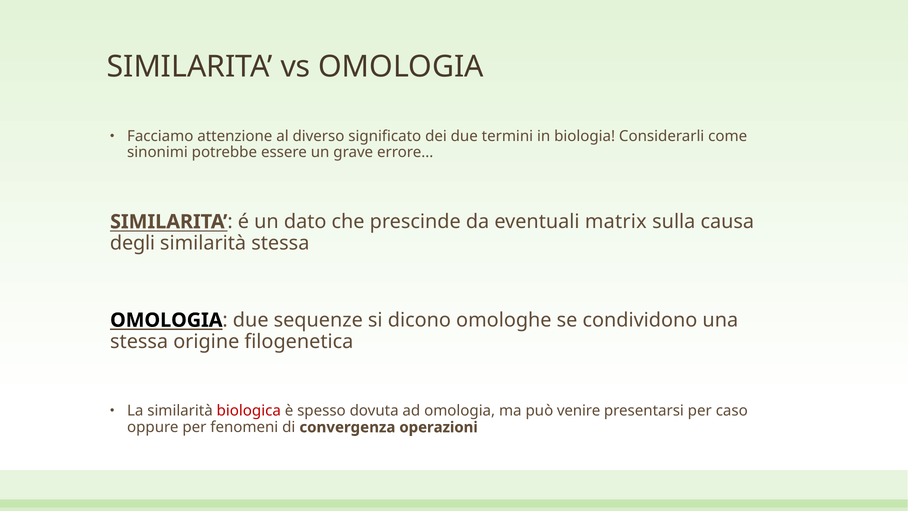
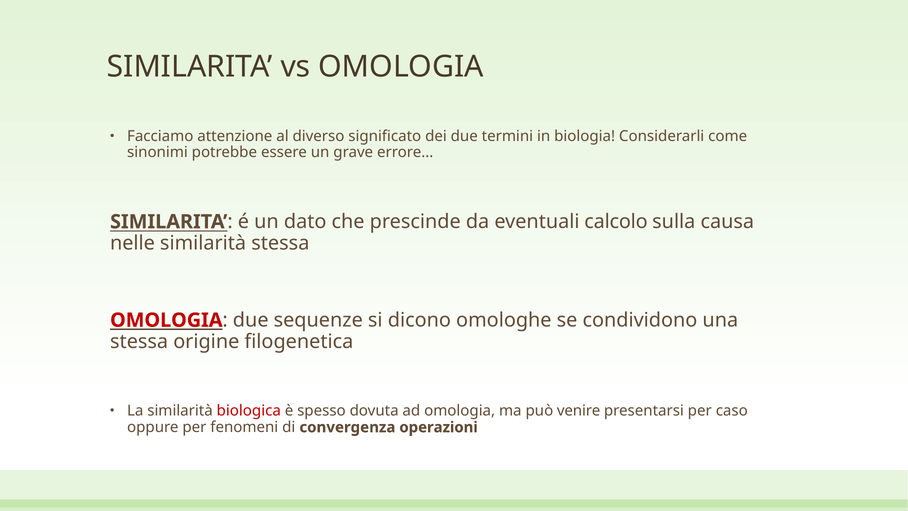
matrix: matrix -> calcolo
degli: degli -> nelle
OMOLOGIA at (166, 320) colour: black -> red
